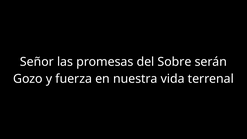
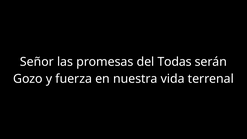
Sobre: Sobre -> Todas
